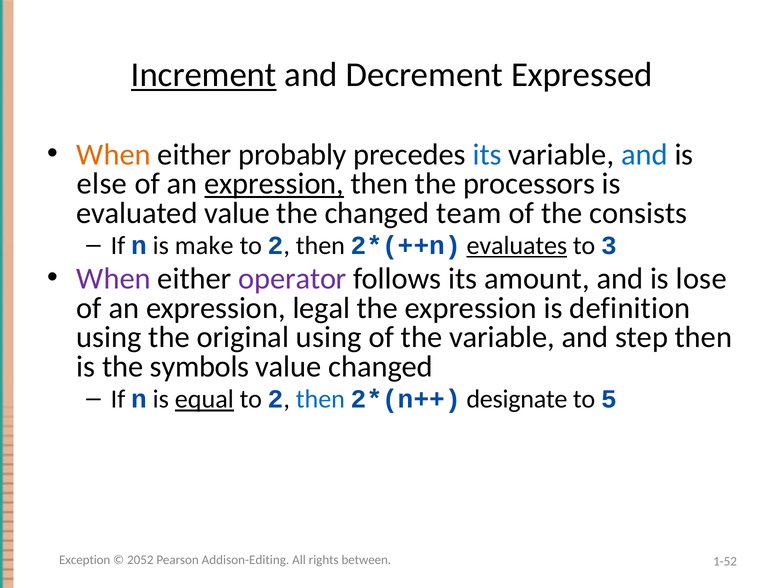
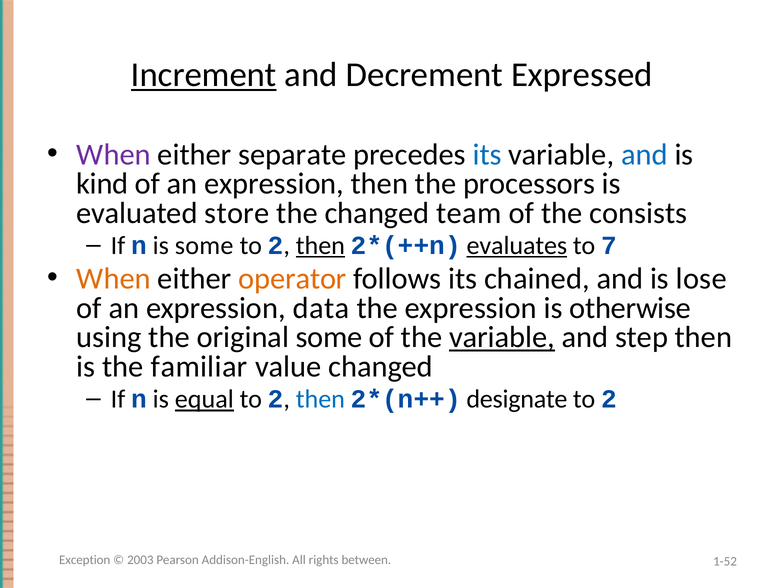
When at (114, 154) colour: orange -> purple
probably: probably -> separate
else: else -> kind
expression at (274, 184) underline: present -> none
evaluated value: value -> store
is make: make -> some
then at (320, 246) underline: none -> present
3: 3 -> 7
When at (114, 279) colour: purple -> orange
operator colour: purple -> orange
amount: amount -> chained
legal: legal -> data
definition: definition -> otherwise
original using: using -> some
variable at (502, 337) underline: none -> present
symbols: symbols -> familiar
5 at (609, 399): 5 -> 2
2052: 2052 -> 2003
Addison-Editing: Addison-Editing -> Addison-English
